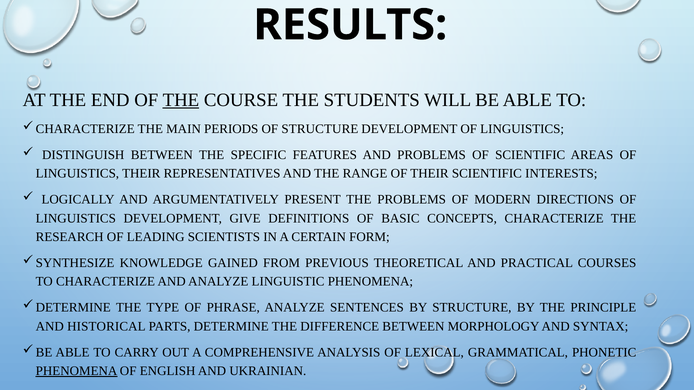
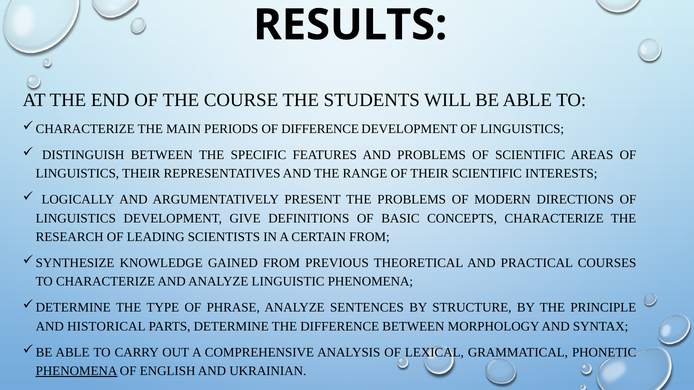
THE at (181, 100) underline: present -> none
OF STRUCTURE: STRUCTURE -> DIFFERENCE
CERTAIN FORM: FORM -> FROM
